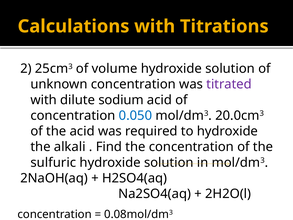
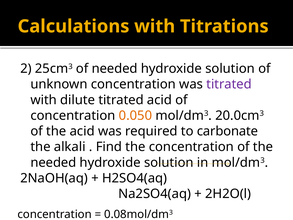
of volume: volume -> needed
dilute sodium: sodium -> titrated
0.050 colour: blue -> orange
to hydroxide: hydroxide -> carbonate
sulfuric at (53, 162): sulfuric -> needed
